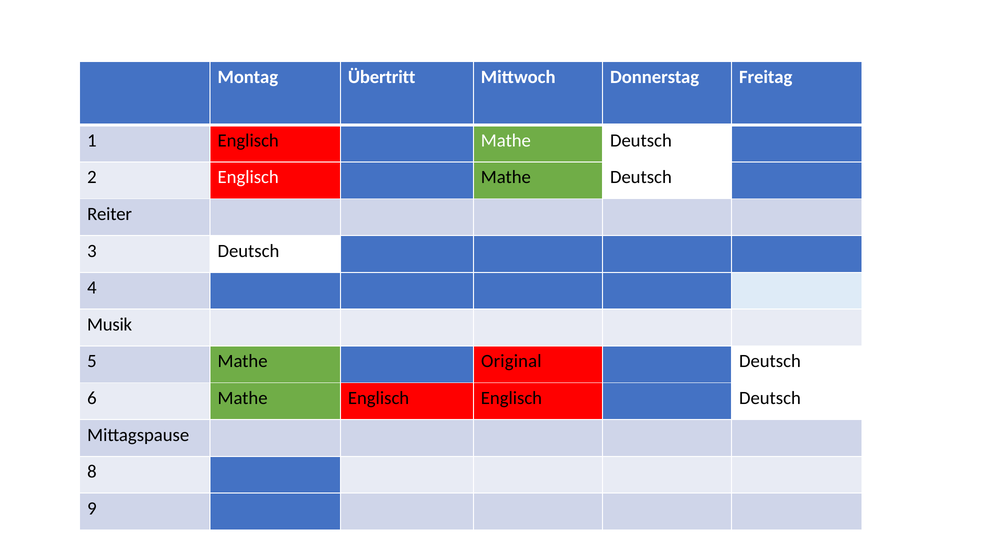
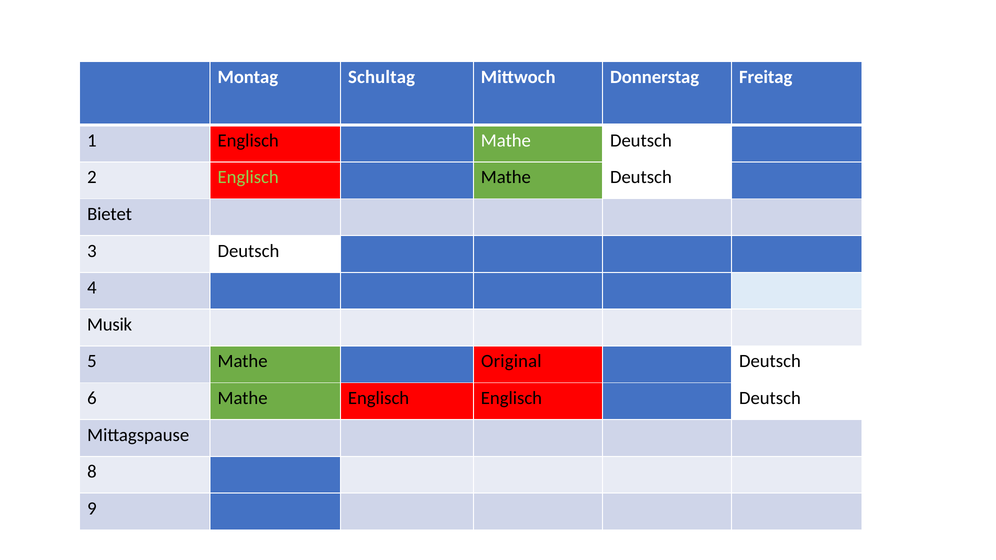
Übertritt: Übertritt -> Schultag
Englisch at (248, 177) colour: white -> light green
Reiter: Reiter -> Bietet
